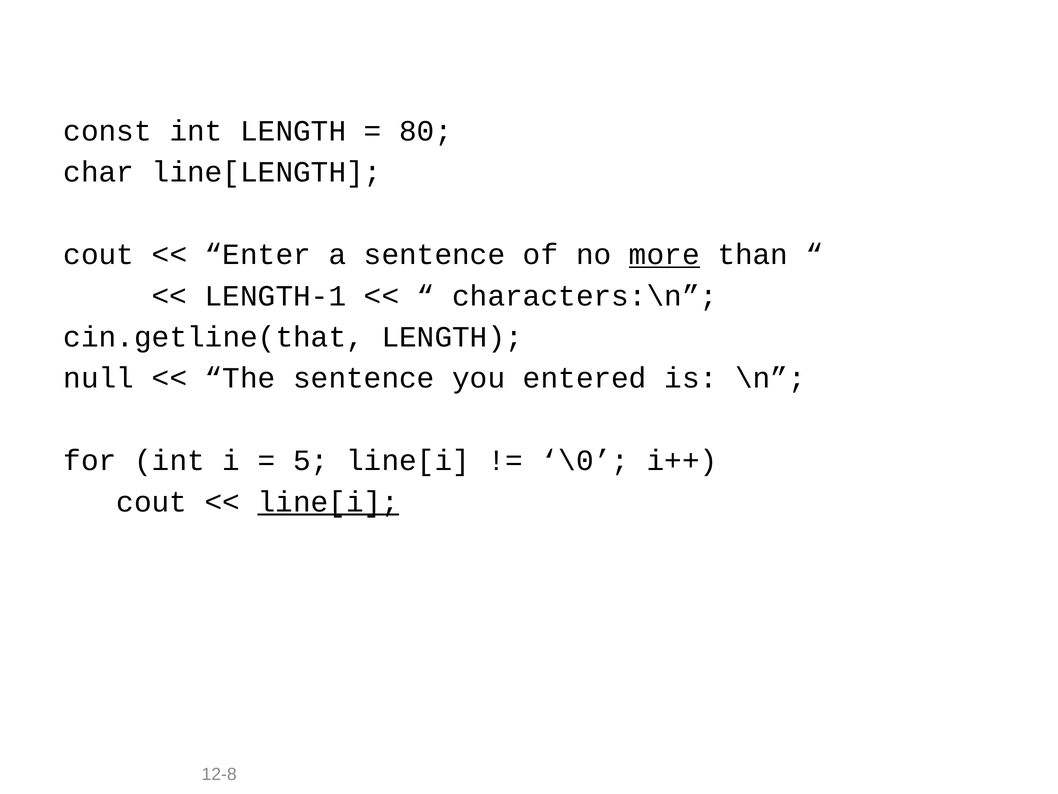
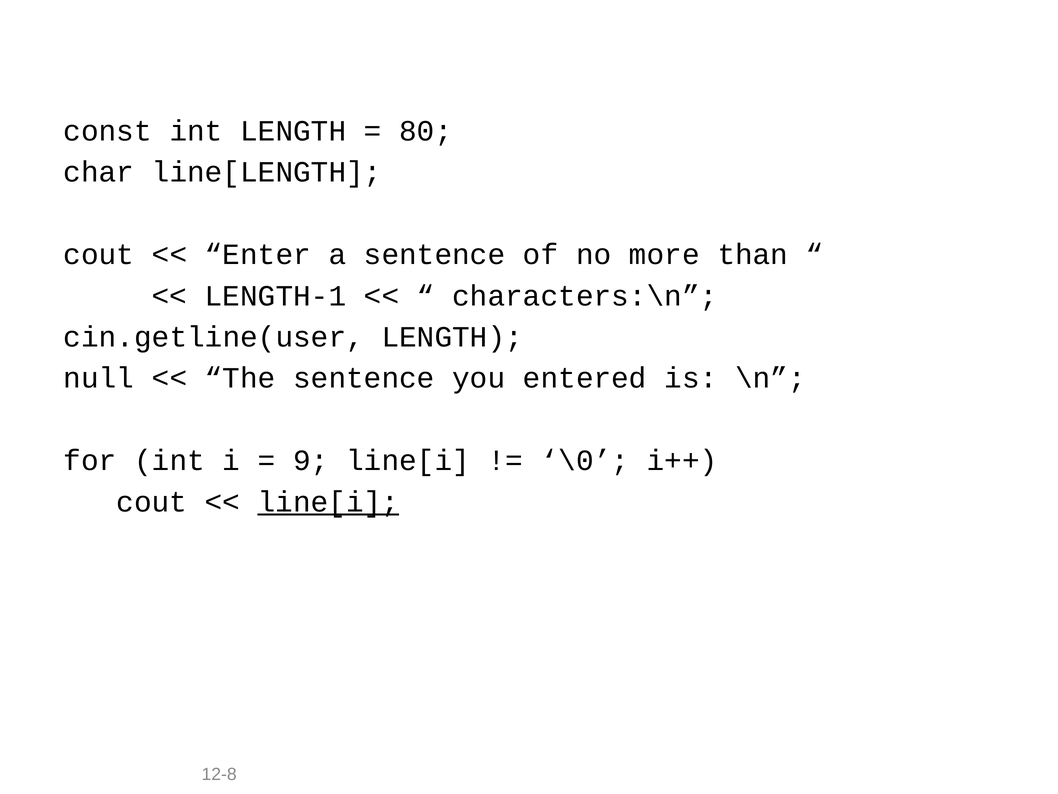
more underline: present -> none
cin.getline(that: cin.getline(that -> cin.getline(user
5: 5 -> 9
